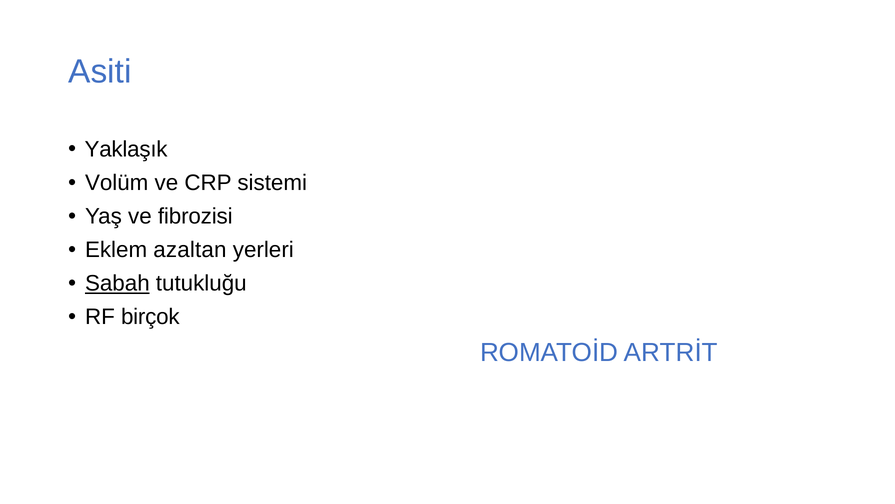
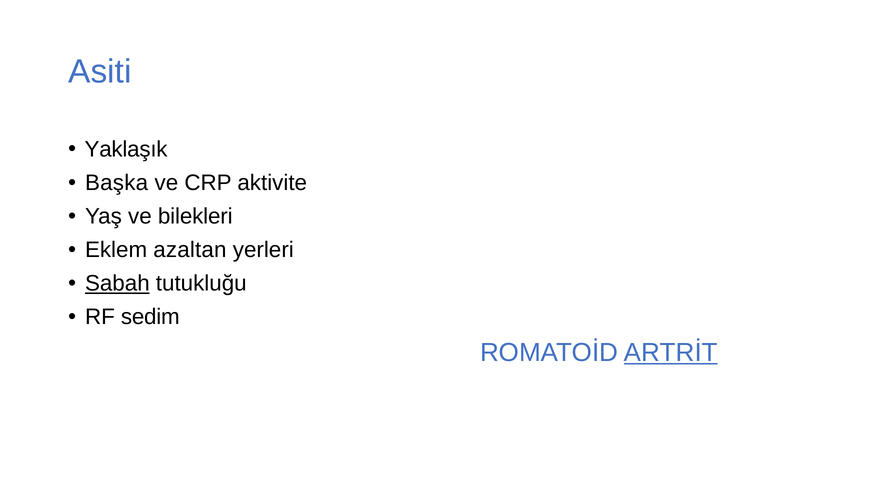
Volüm: Volüm -> Başka
sistemi: sistemi -> aktivite
fibrozisi: fibrozisi -> bilekleri
birçok: birçok -> sedim
ARTRİT underline: none -> present
